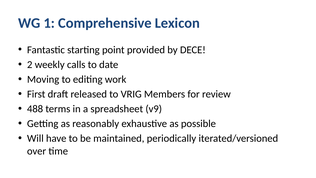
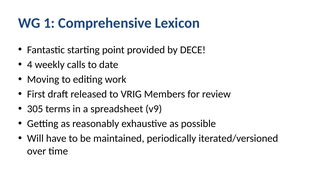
2: 2 -> 4
488: 488 -> 305
